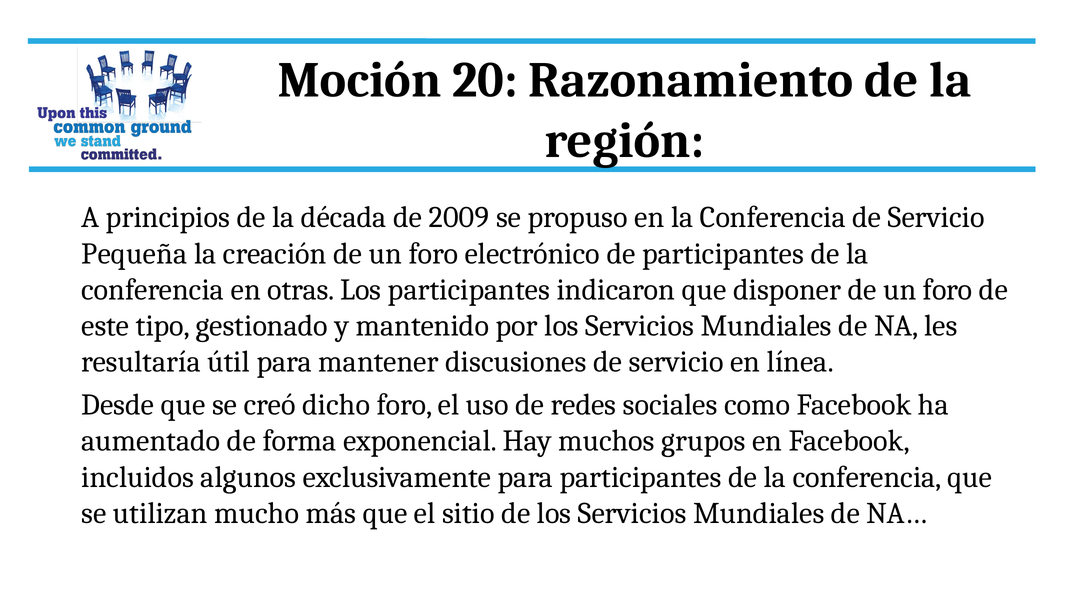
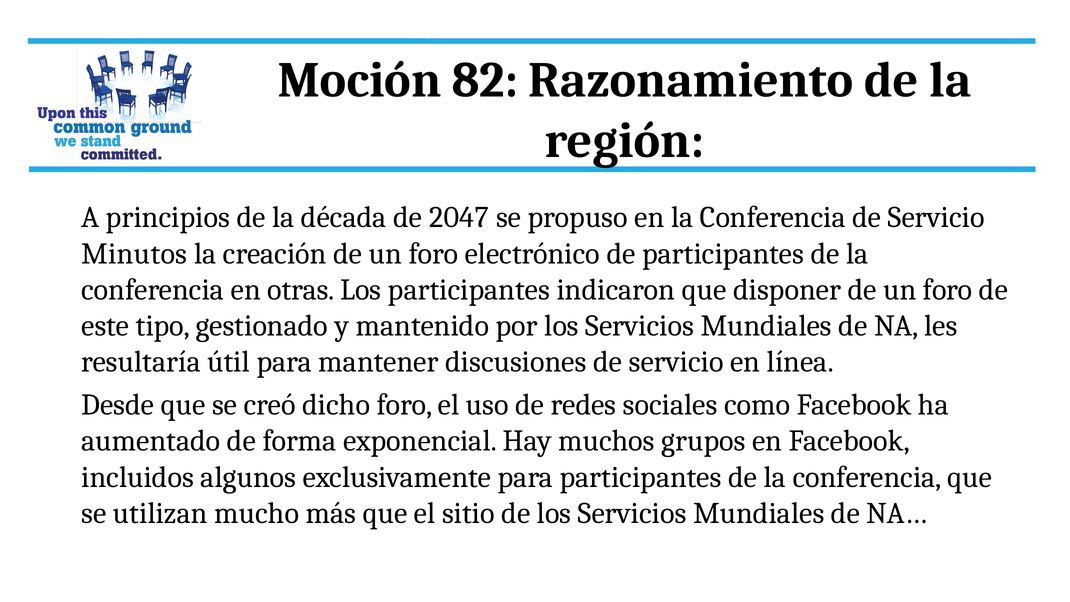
20: 20 -> 82
2009: 2009 -> 2047
Pequeña: Pequeña -> Minutos
